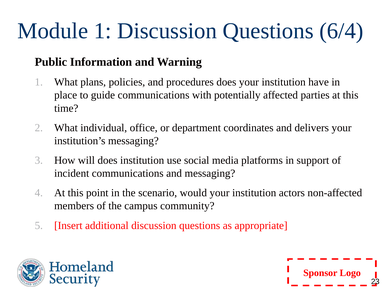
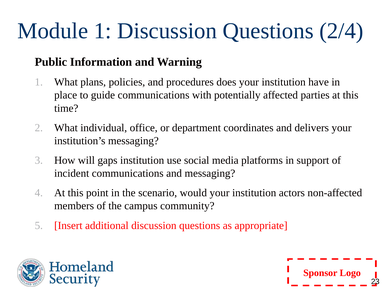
6/4: 6/4 -> 2/4
will does: does -> gaps
